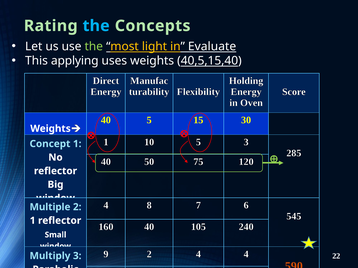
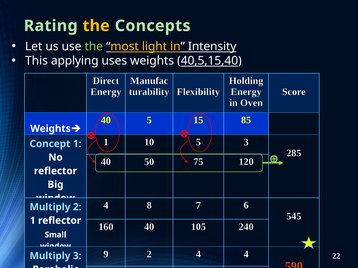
the at (96, 26) colour: light blue -> yellow
Evaluate: Evaluate -> Intensity
30: 30 -> 85
Multiple at (50, 207): Multiple -> Multiply
